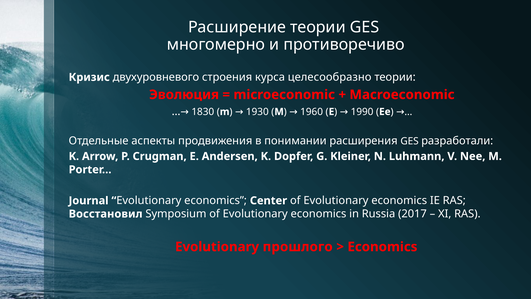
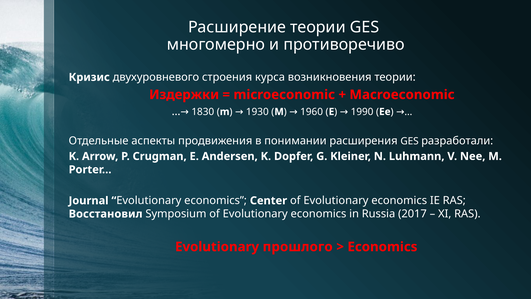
целесообразно: целесообразно -> возникновения
Эволюция: Эволюция -> Издержки
